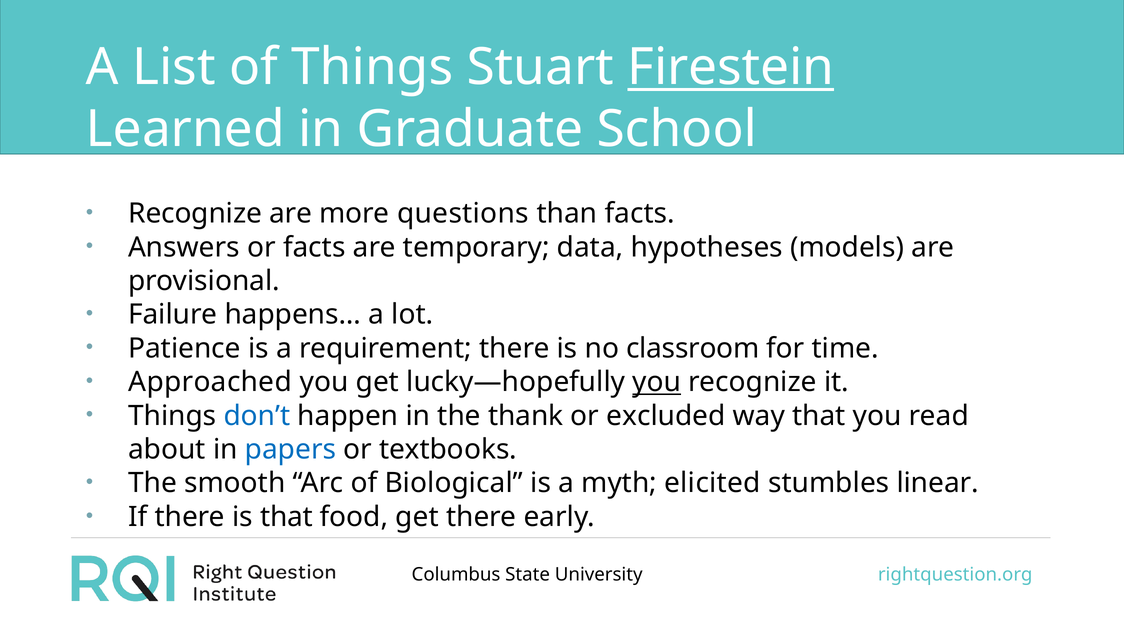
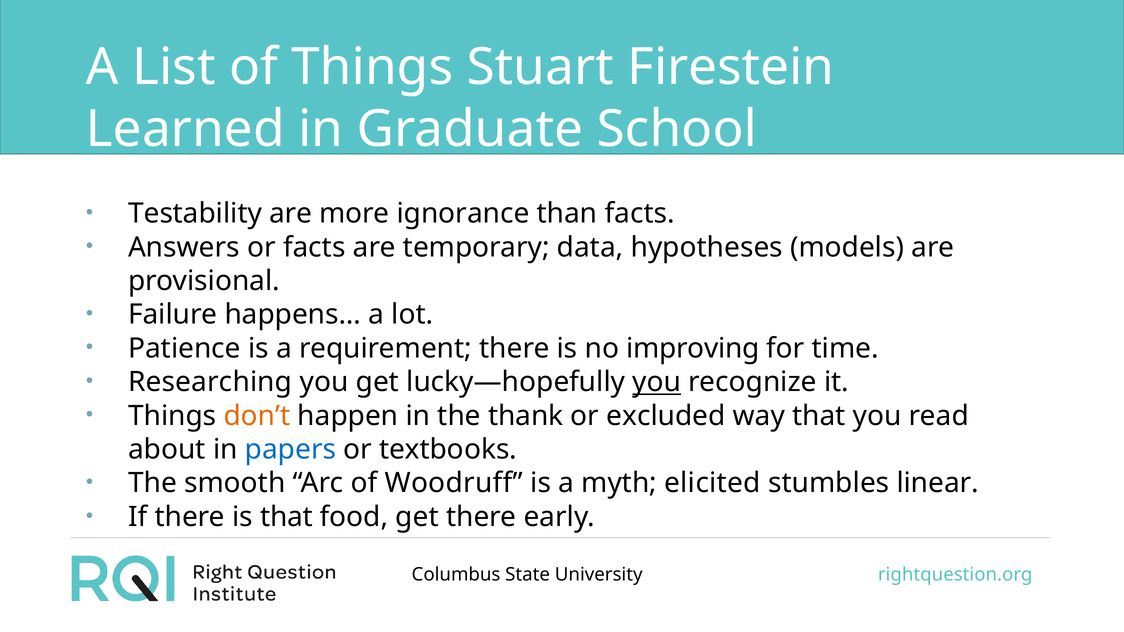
Firestein underline: present -> none
Recognize at (195, 214): Recognize -> Testability
questions: questions -> ignorance
classroom: classroom -> improving
Approached: Approached -> Researching
don’t colour: blue -> orange
Biological: Biological -> Woodruff
